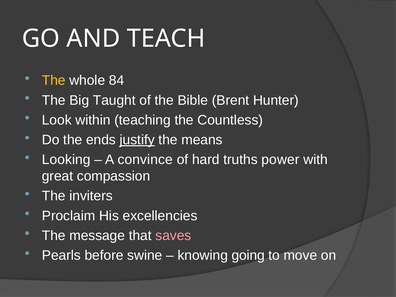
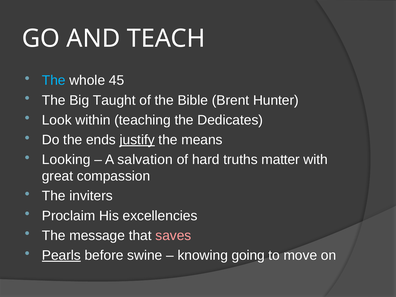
The at (54, 80) colour: yellow -> light blue
84: 84 -> 45
Countless: Countless -> Dedicates
convince: convince -> salvation
power: power -> matter
Pearls underline: none -> present
